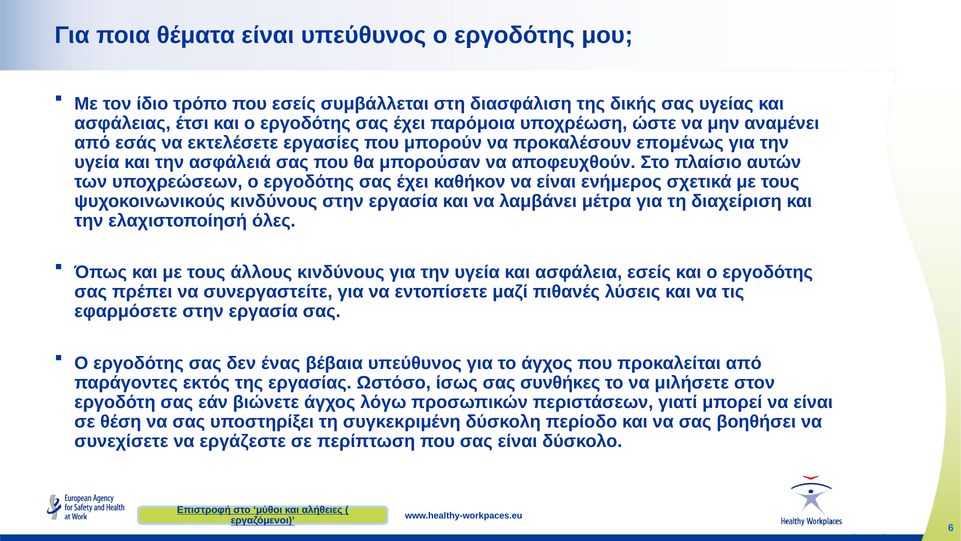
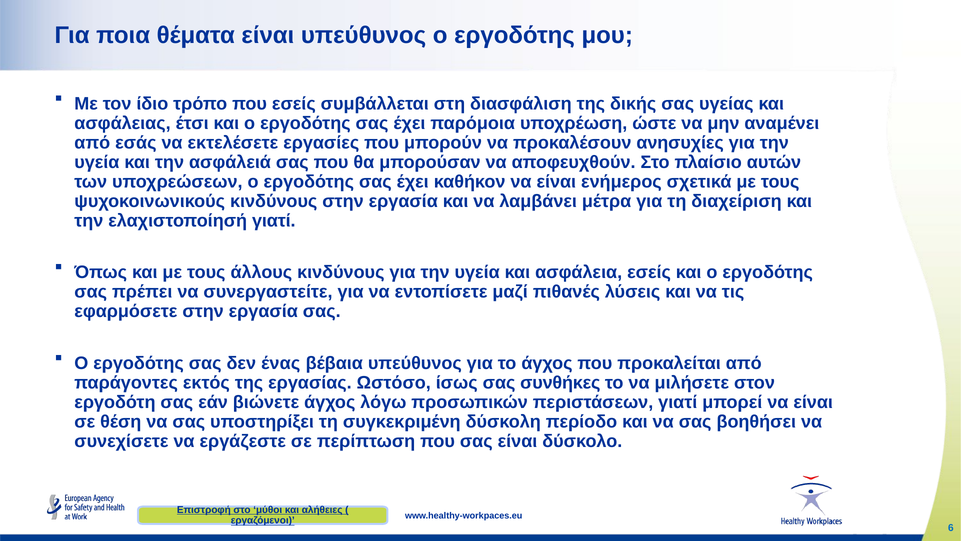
επομένως: επομένως -> ανησυχίες
ελαχιστοποίησή όλες: όλες -> γιατί
